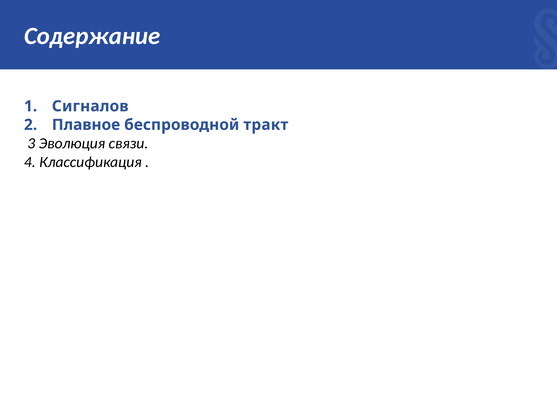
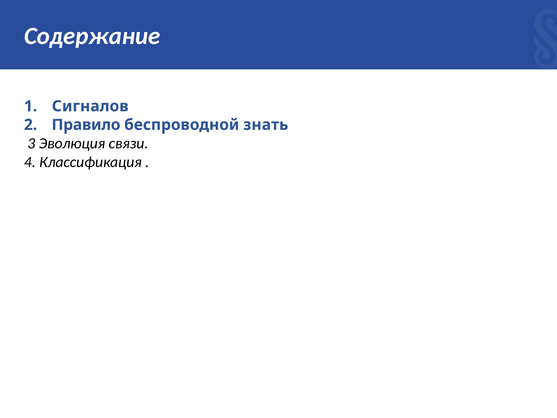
Плавное: Плавное -> Правило
тракт: тракт -> знать
